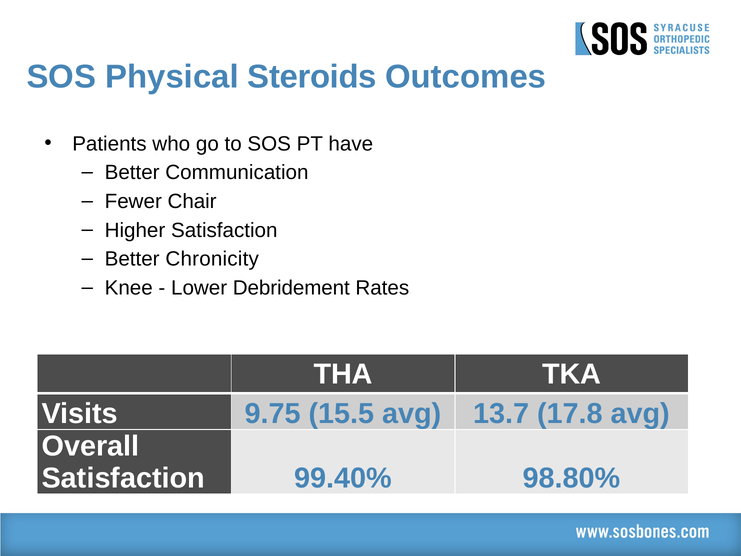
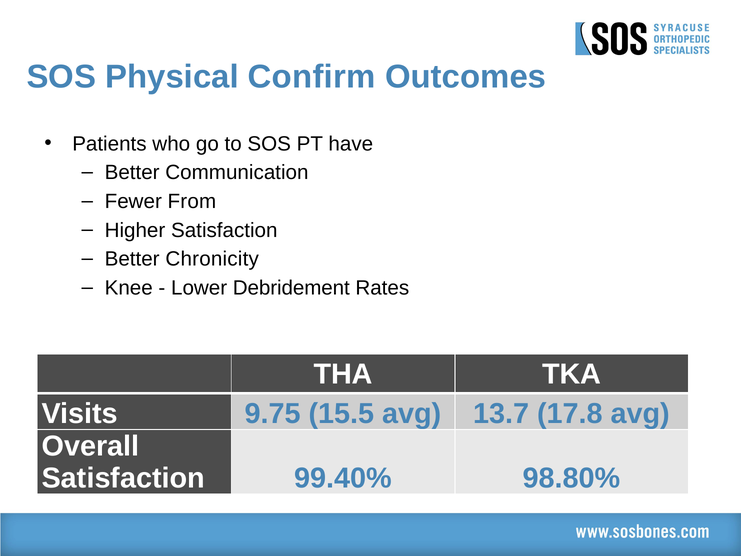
Steroids: Steroids -> Confirm
Chair: Chair -> From
